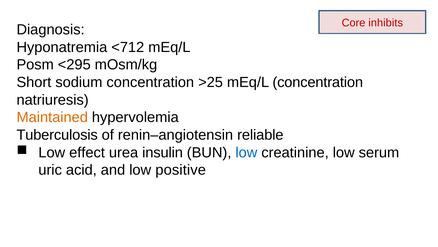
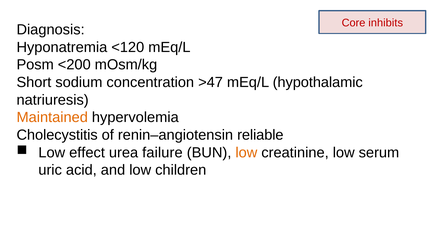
<712: <712 -> <120
<295: <295 -> <200
>25: >25 -> >47
mEq/L concentration: concentration -> hypothalamic
Tuberculosis: Tuberculosis -> Cholecystitis
insulin: insulin -> failure
low at (246, 152) colour: blue -> orange
positive: positive -> children
